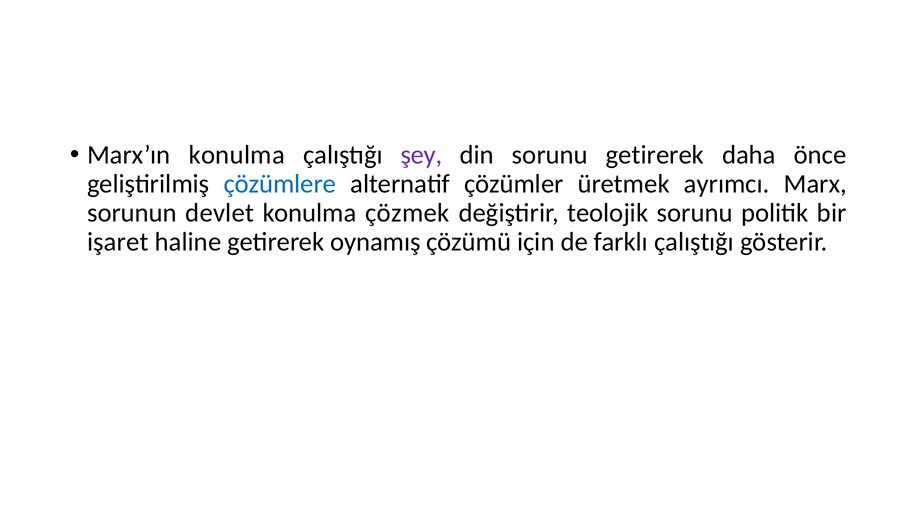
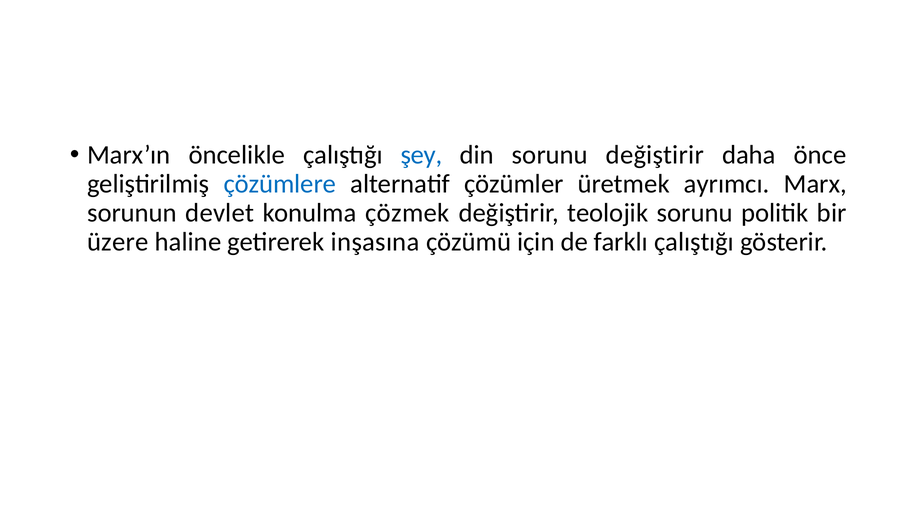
Marx’ın konulma: konulma -> öncelikle
şey colour: purple -> blue
sorunu getirerek: getirerek -> değiştirir
işaret: işaret -> üzere
oynamış: oynamış -> inşasına
